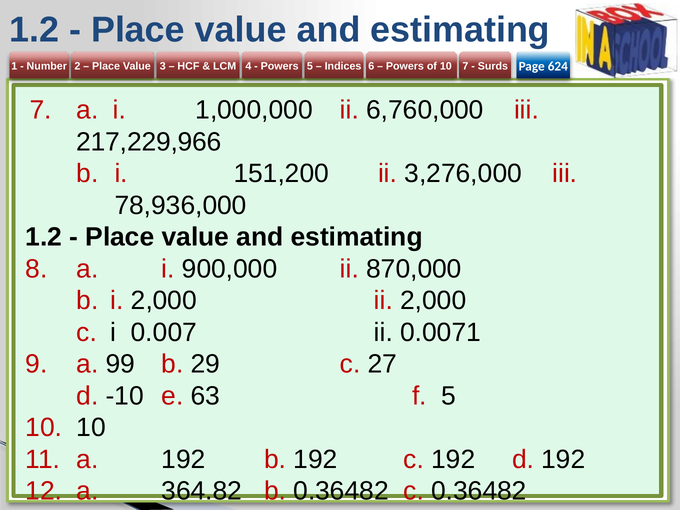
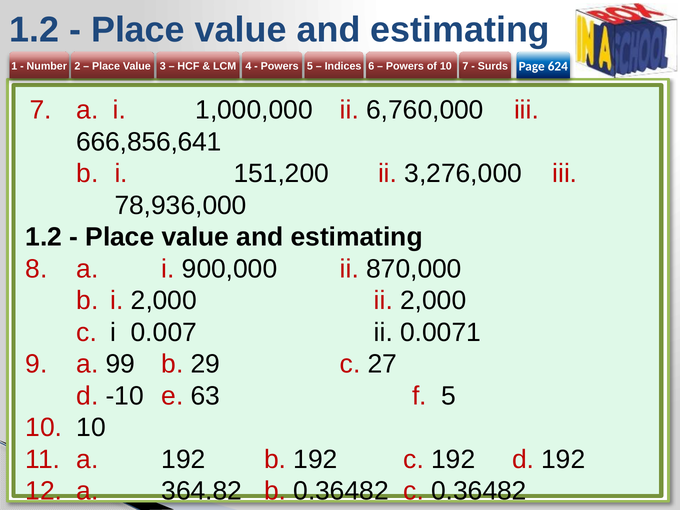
217,229,966: 217,229,966 -> 666,856,641
